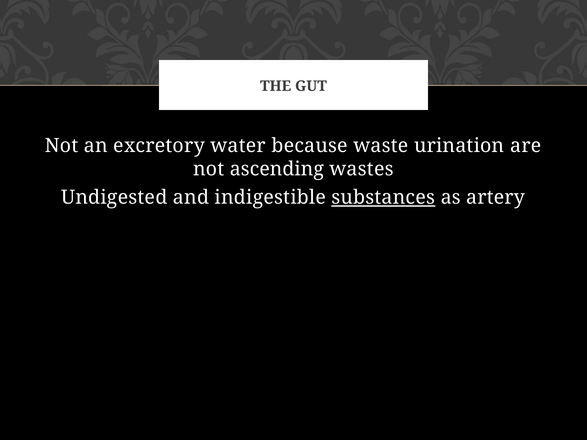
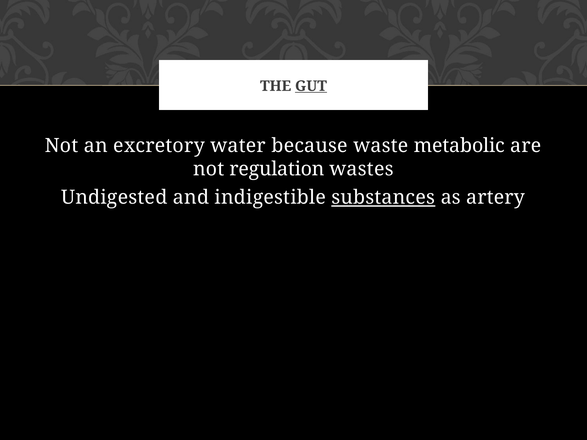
GUT underline: none -> present
urination: urination -> metabolic
ascending: ascending -> regulation
